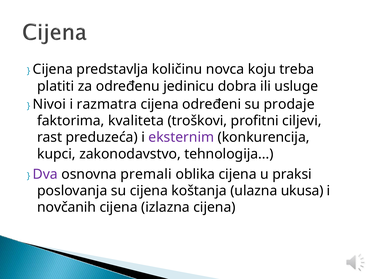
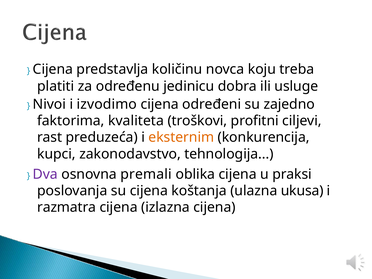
razmatra: razmatra -> izvodimo
prodaje: prodaje -> zajedno
eksternim colour: purple -> orange
novčanih: novčanih -> razmatra
